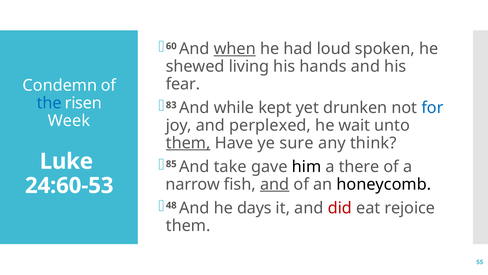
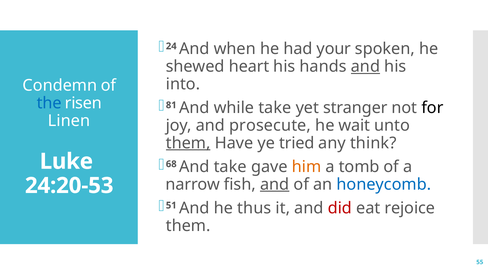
60: 60 -> 24
when underline: present -> none
loud: loud -> your
living: living -> heart
and at (365, 66) underline: none -> present
fear: fear -> into
83: 83 -> 81
while kept: kept -> take
drunken: drunken -> stranger
for colour: blue -> black
Week: Week -> Linen
perplexed: perplexed -> prosecute
sure: sure -> tried
85: 85 -> 68
him colour: black -> orange
there: there -> tomb
honeycomb colour: black -> blue
24:60-53: 24:60-53 -> 24:20-53
48: 48 -> 51
days: days -> thus
